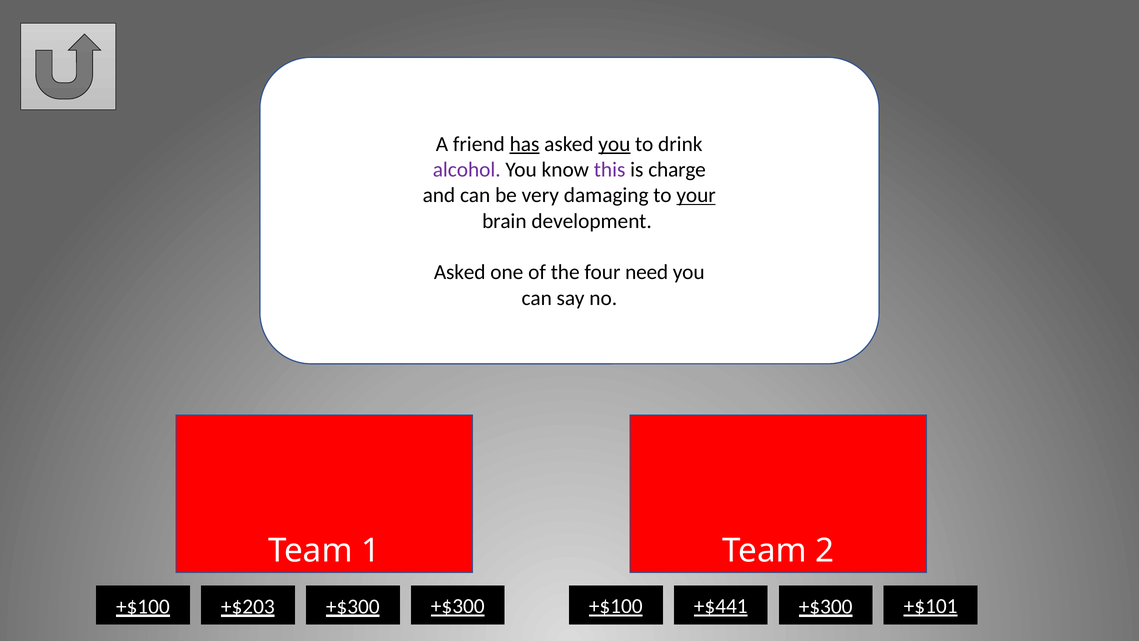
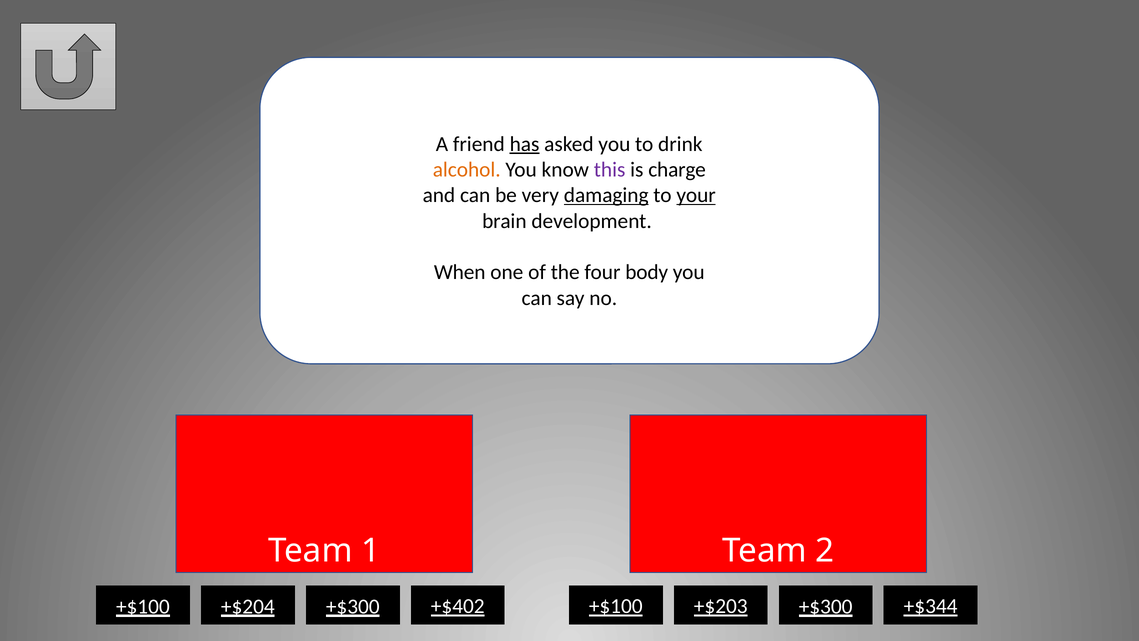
you at (614, 144) underline: present -> none
alcohol colour: purple -> orange
damaging underline: none -> present
Asked at (460, 272): Asked -> When
need: need -> body
+$203: +$203 -> +$204
+$300 +$300: +$300 -> +$402
+$441: +$441 -> +$203
+$101: +$101 -> +$344
